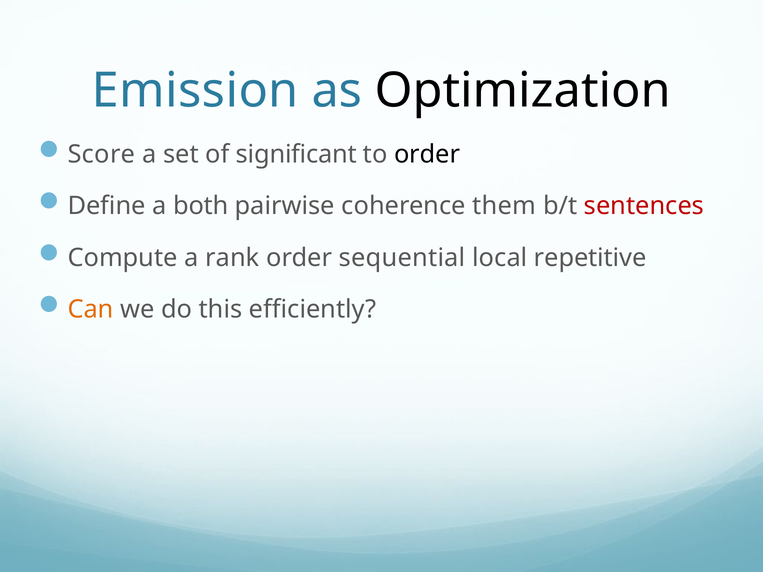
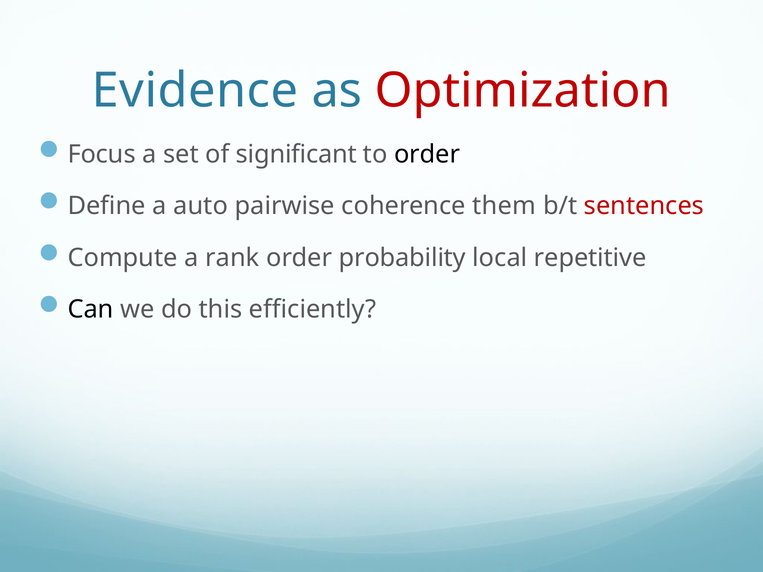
Emission: Emission -> Evidence
Optimization colour: black -> red
Score: Score -> Focus
both: both -> auto
sequential: sequential -> probability
Can colour: orange -> black
